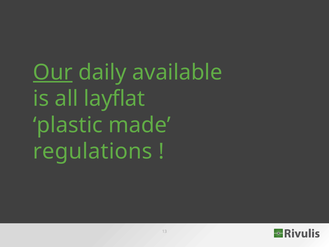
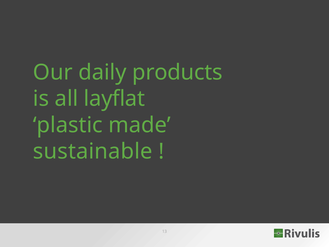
Our underline: present -> none
available: available -> products
regulations: regulations -> sustainable
